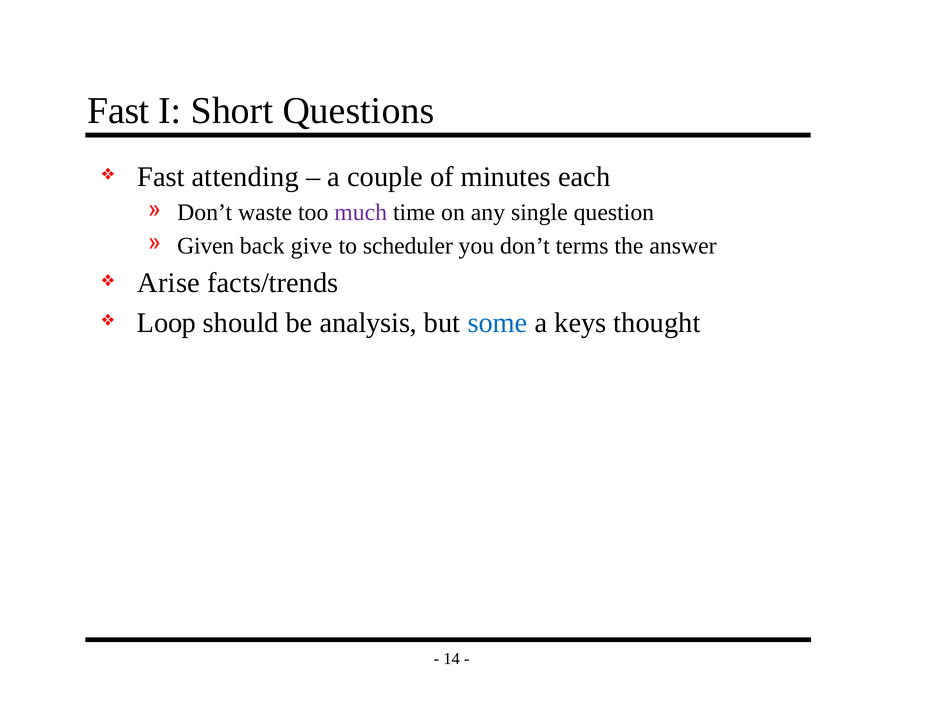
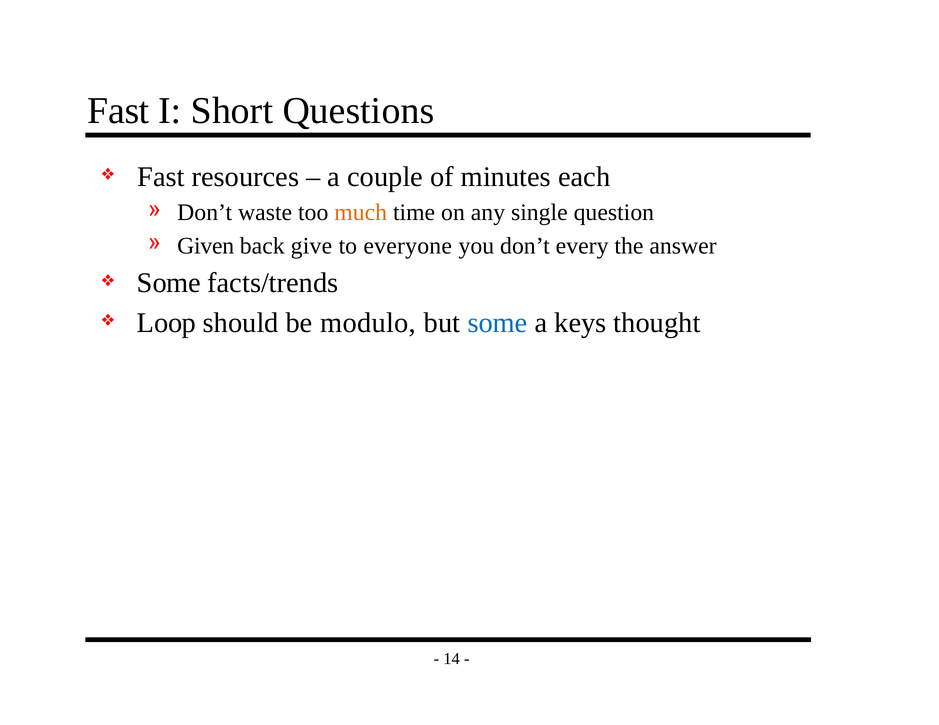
attending: attending -> resources
much colour: purple -> orange
scheduler: scheduler -> everyone
terms: terms -> every
Arise at (169, 283): Arise -> Some
analysis: analysis -> modulo
